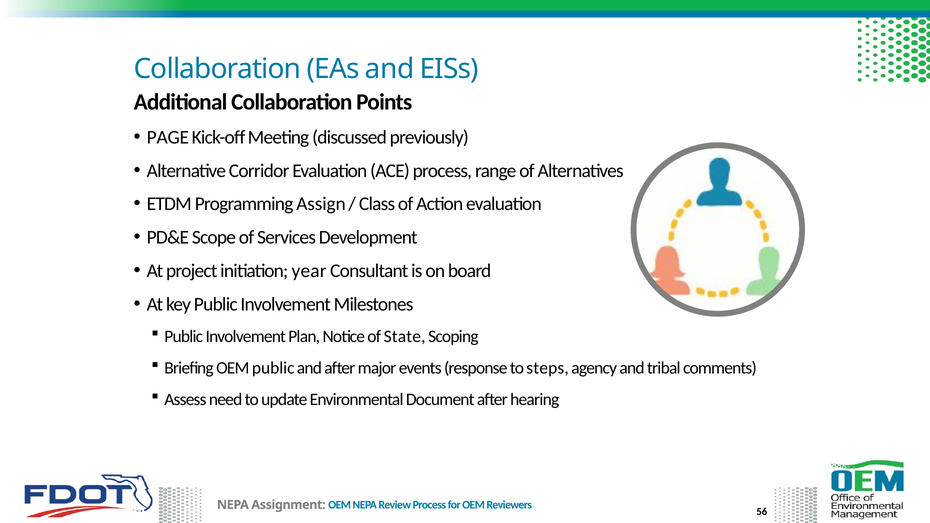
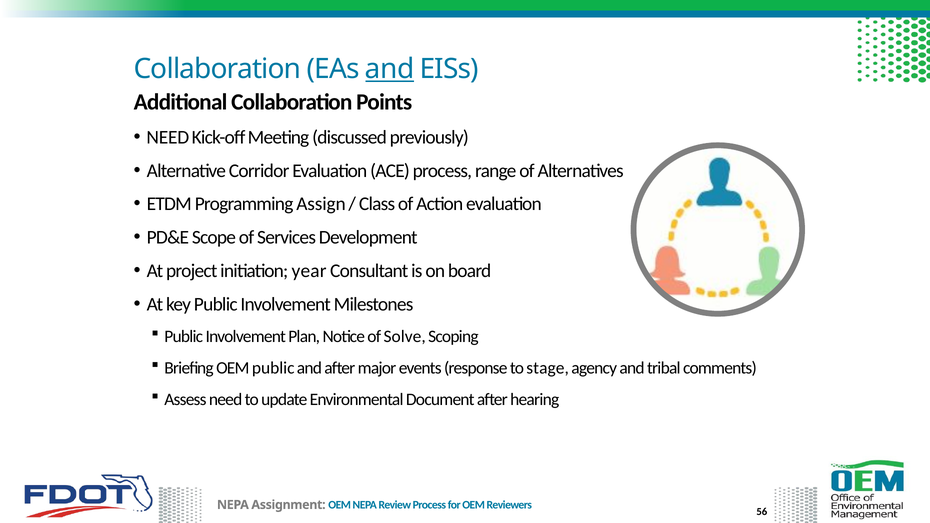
and at (390, 69) underline: none -> present
PAGE at (168, 137): PAGE -> NEED
State: State -> Solve
steps: steps -> stage
